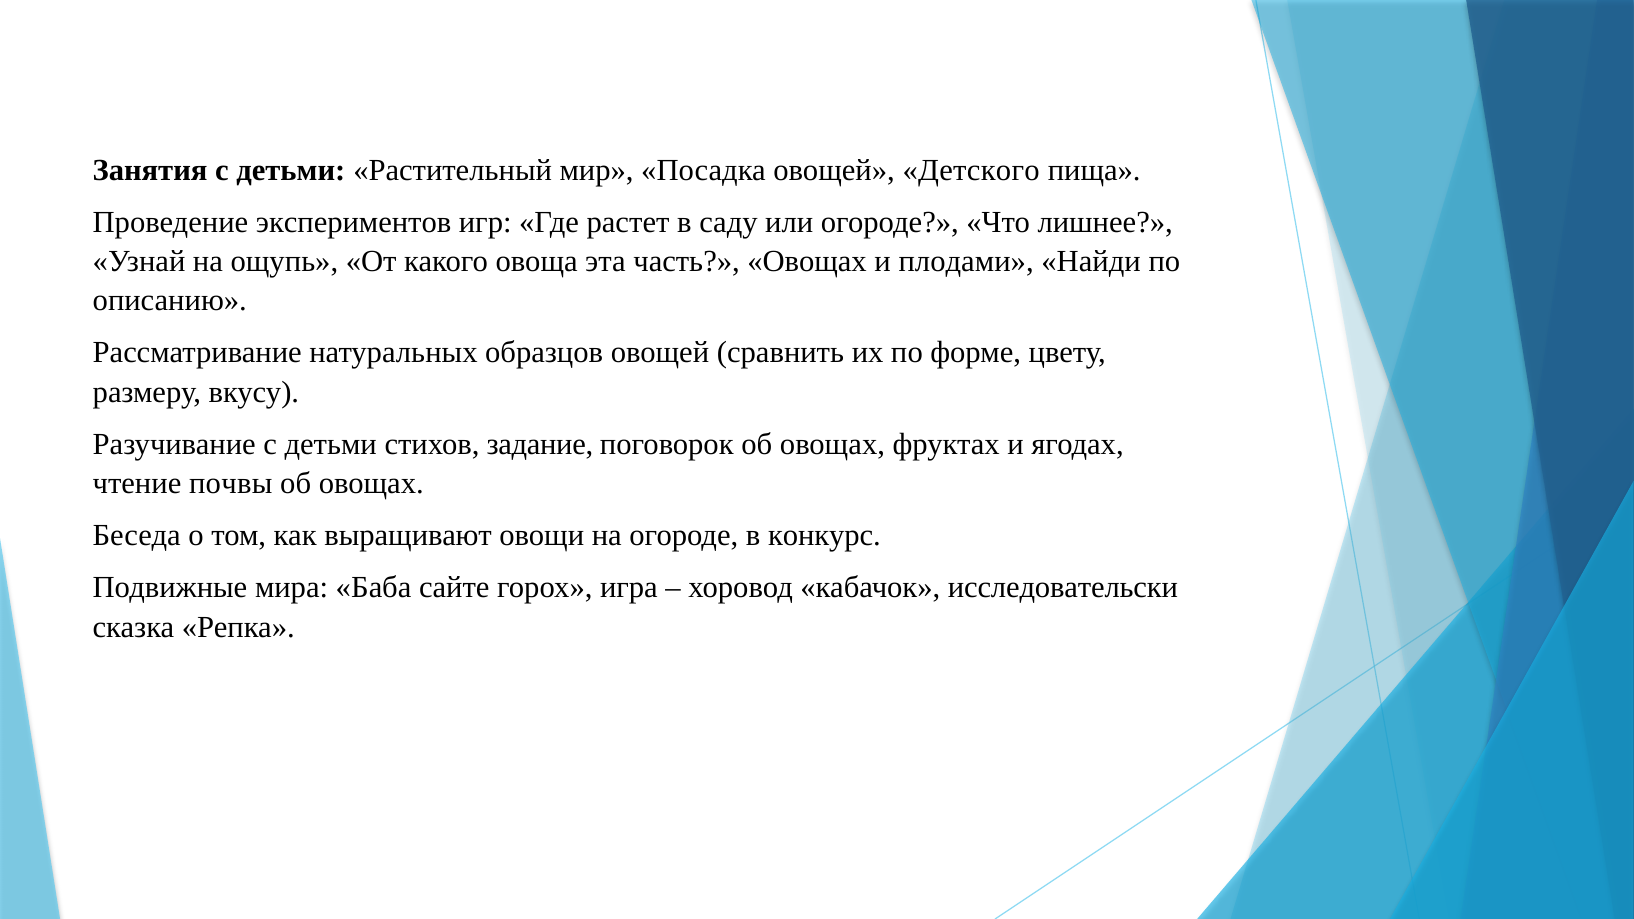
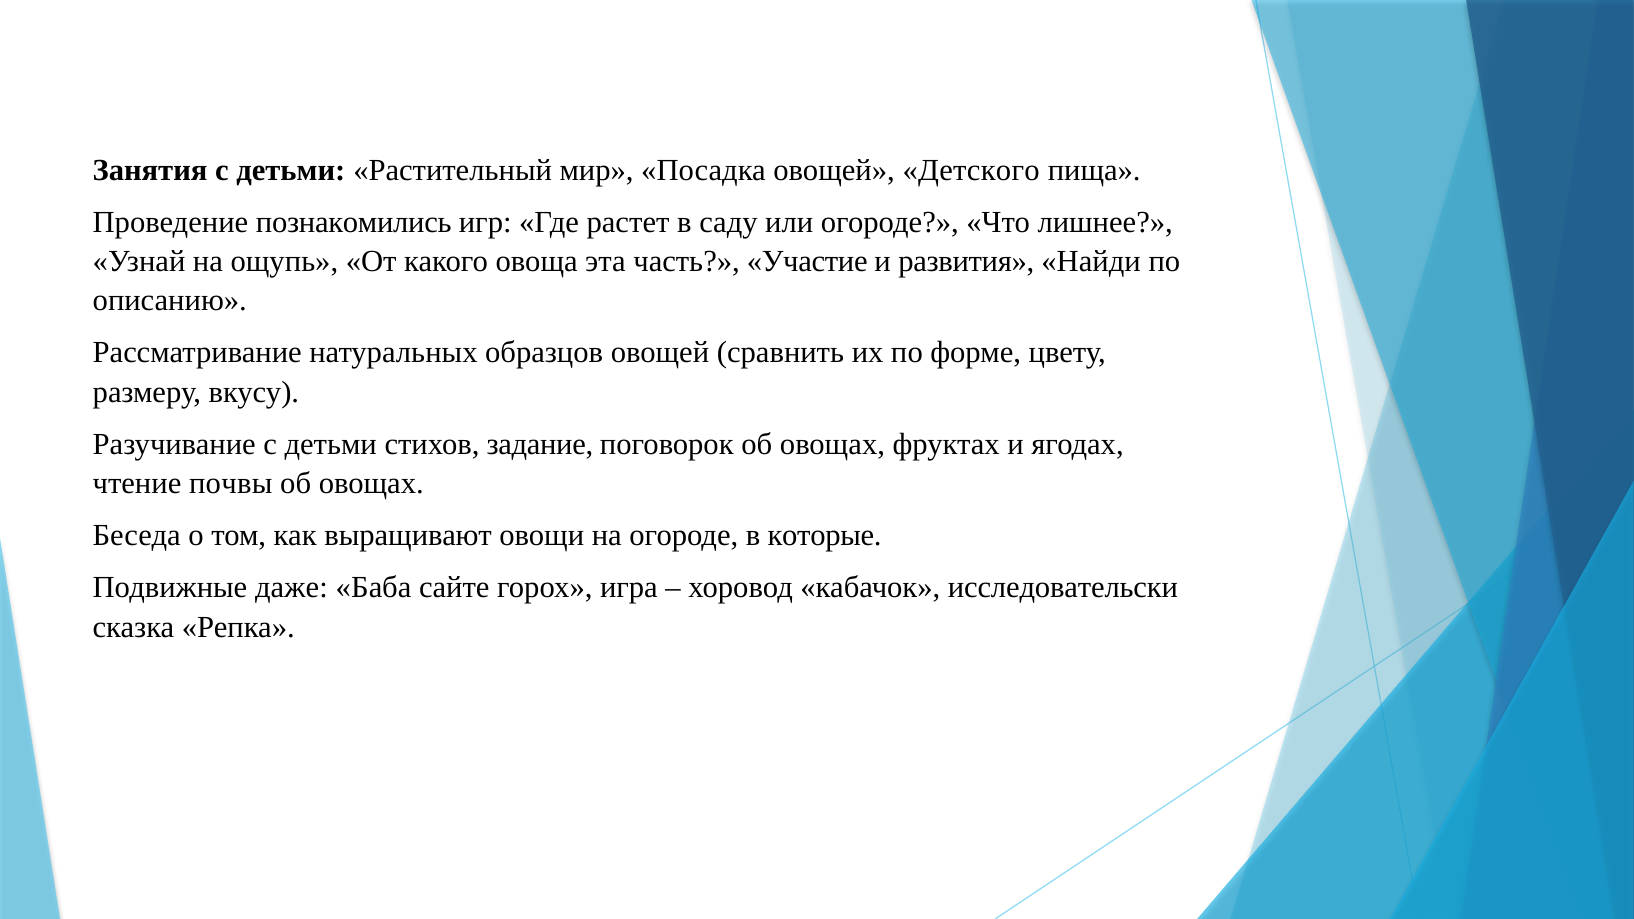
экспериментов: экспериментов -> познакомились
часть Овощах: Овощах -> Участие
плодами: плодами -> развития
конкурс: конкурс -> которые
мира: мира -> даже
